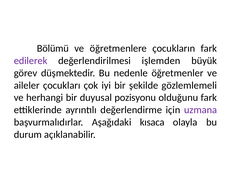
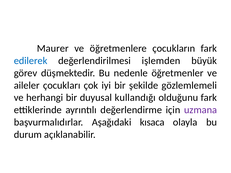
Bölümü: Bölümü -> Maurer
edilerek colour: purple -> blue
pozisyonu: pozisyonu -> kullandığı
